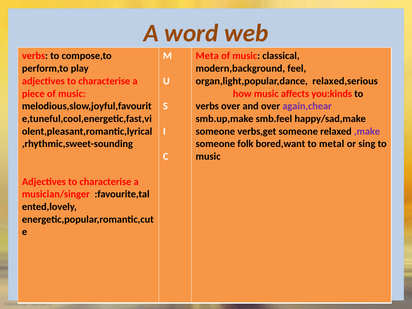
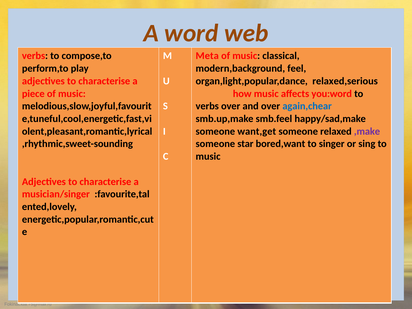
you:kinds: you:kinds -> you:word
again,chear colour: purple -> blue
verbs,get: verbs,get -> want,get
folk: folk -> star
metal: metal -> singer
